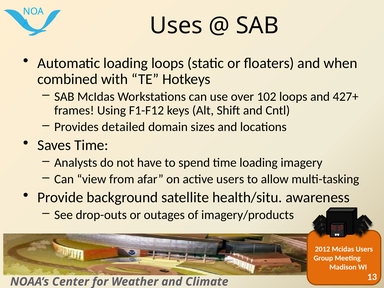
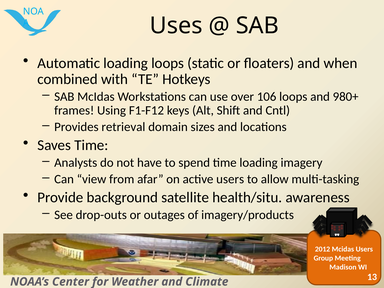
102: 102 -> 106
427+: 427+ -> 980+
detailed: detailed -> retrieval
